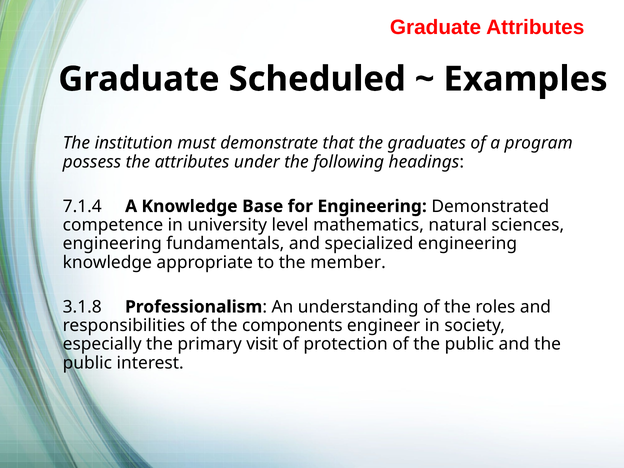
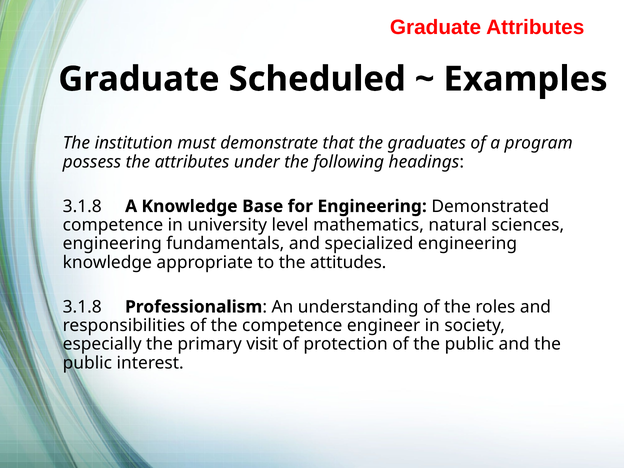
7.1.4 at (82, 206): 7.1.4 -> 3.1.8
member: member -> attitudes
the components: components -> competence
